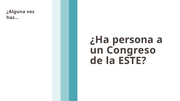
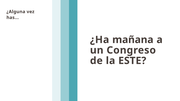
persona: persona -> mañana
